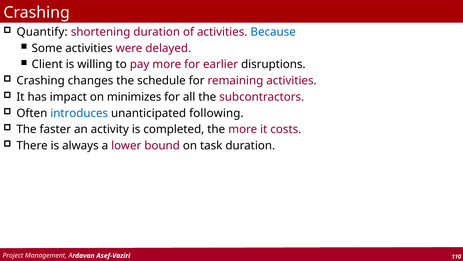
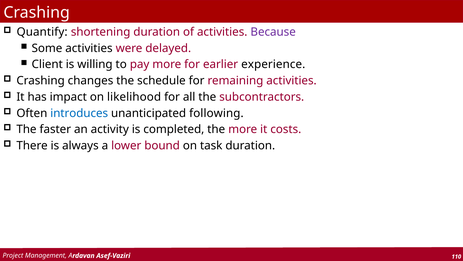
Because colour: blue -> purple
disruptions: disruptions -> experience
minimizes: minimizes -> likelihood
